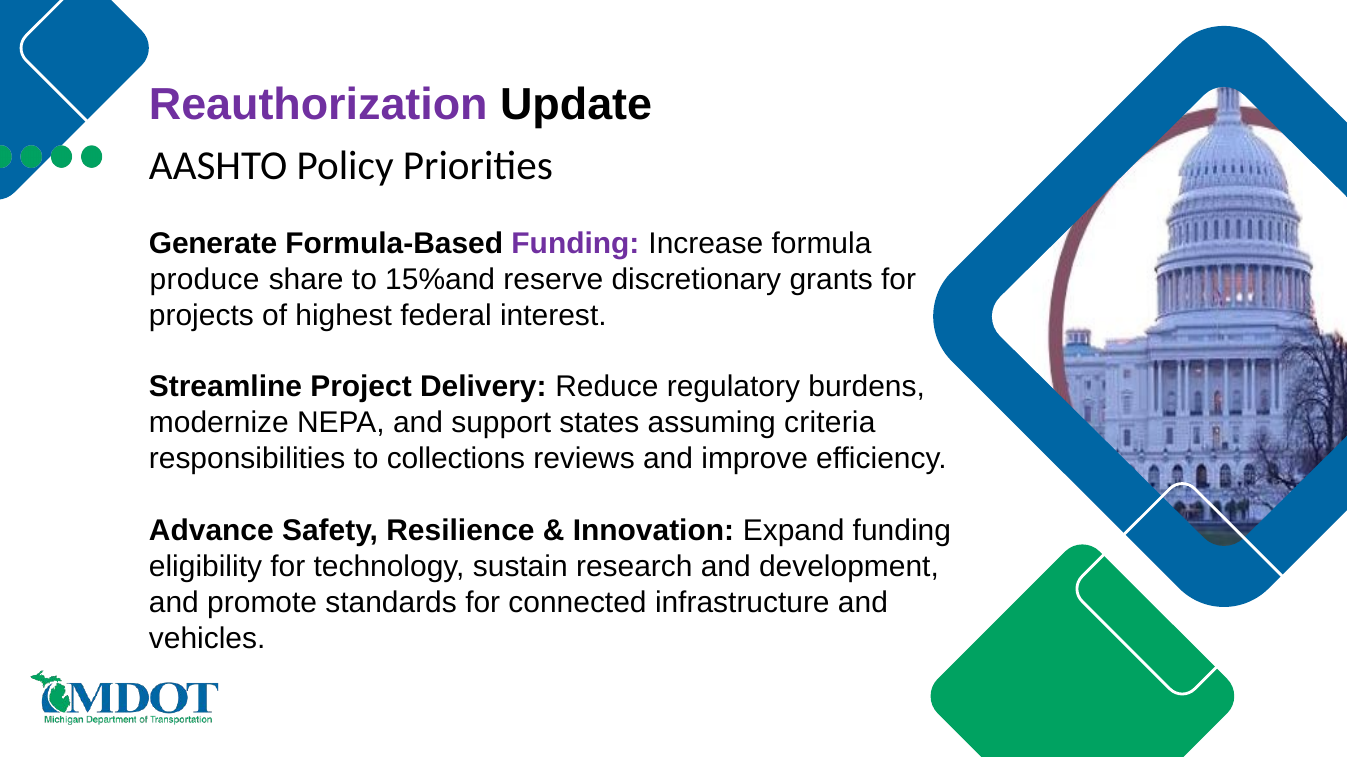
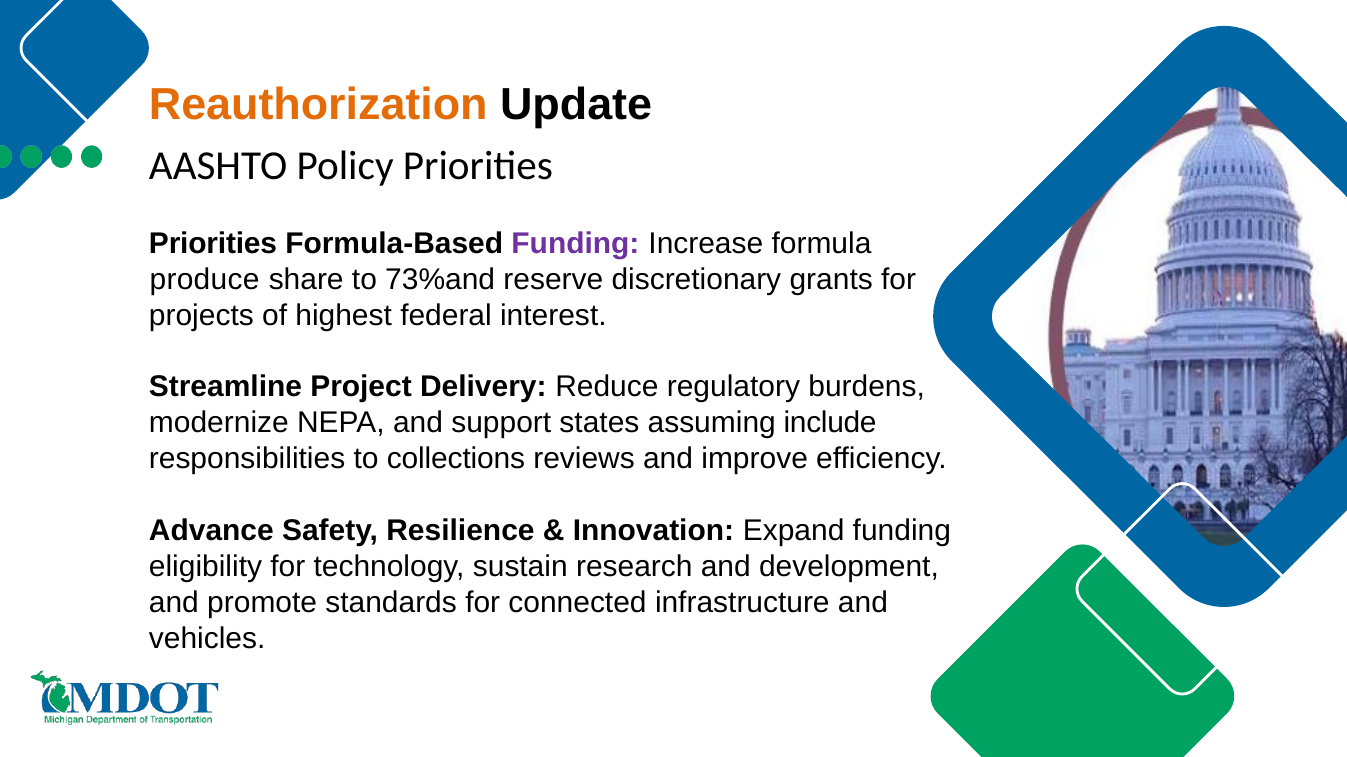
Reauthorization colour: purple -> orange
Generate at (213, 244): Generate -> Priorities
15%and: 15%and -> 73%and
criteria: criteria -> include
